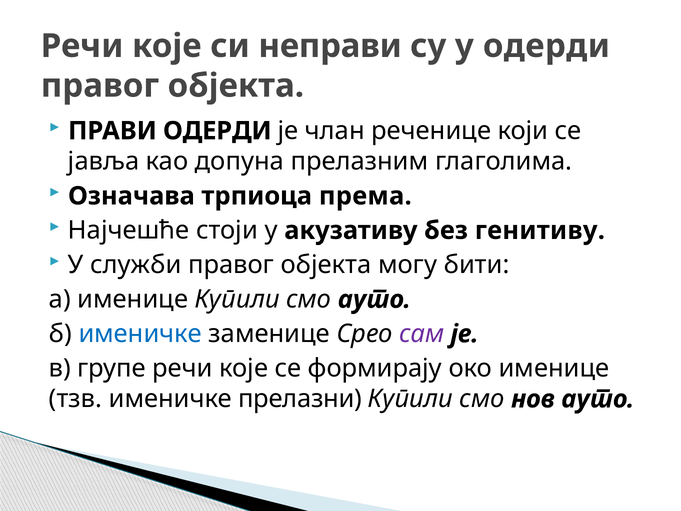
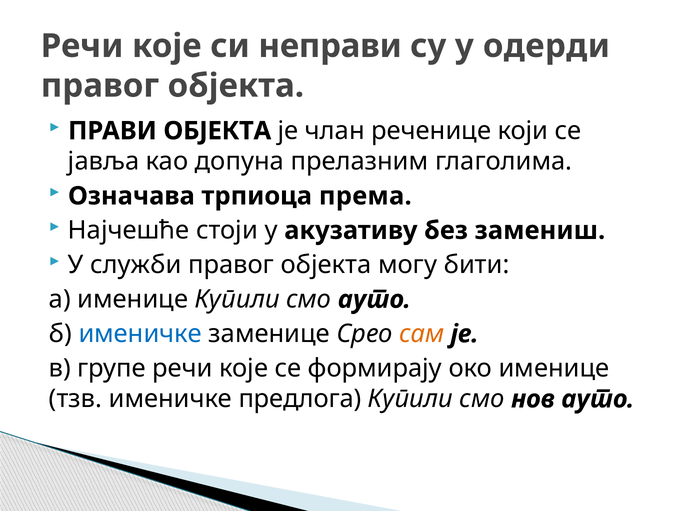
ПРАВИ ОДЕРДИ: ОДЕРДИ -> ОБЈЕКТА
генитиву: генитиву -> замениш
сам colour: purple -> orange
прелазни: прелазни -> предлога
